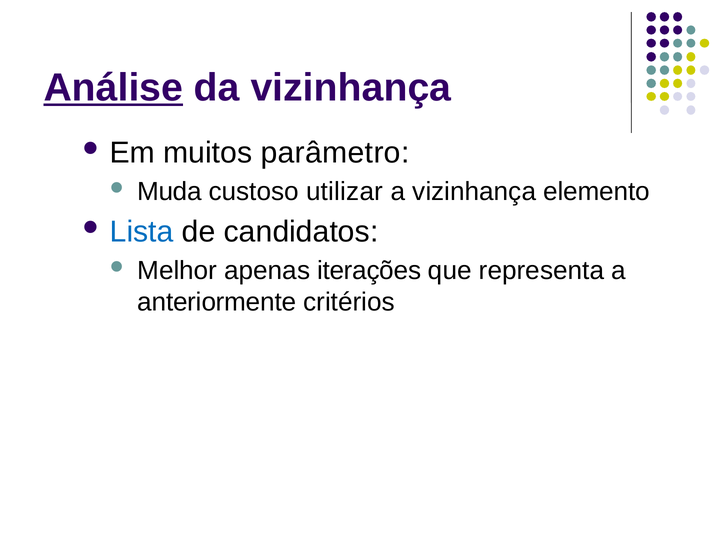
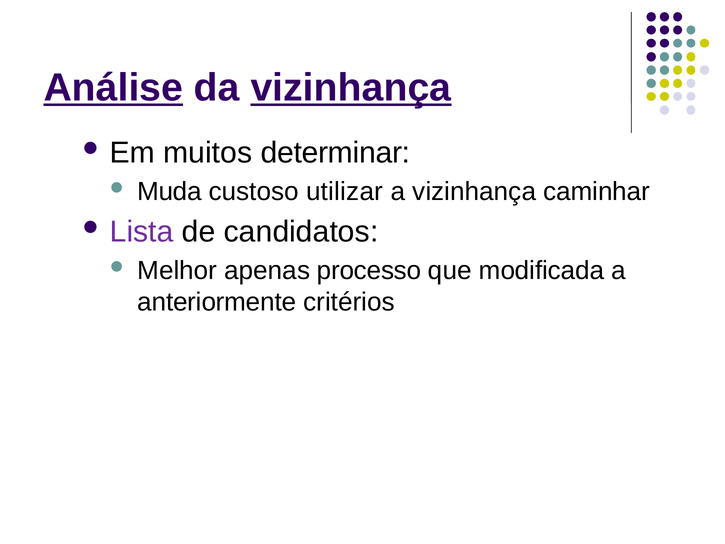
vizinhança at (351, 88) underline: none -> present
parâmetro: parâmetro -> determinar
elemento: elemento -> caminhar
Lista colour: blue -> purple
iterações: iterações -> processo
representa: representa -> modificada
